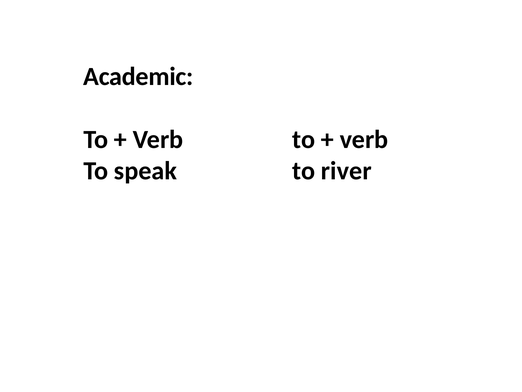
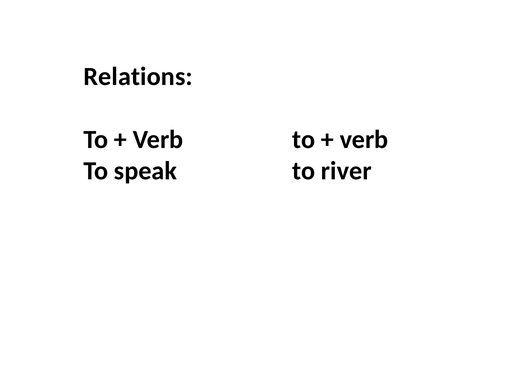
Academic: Academic -> Relations
